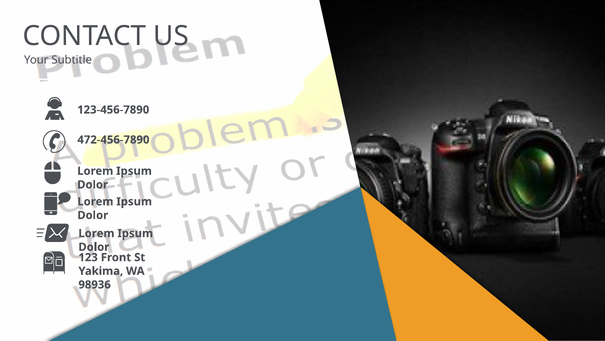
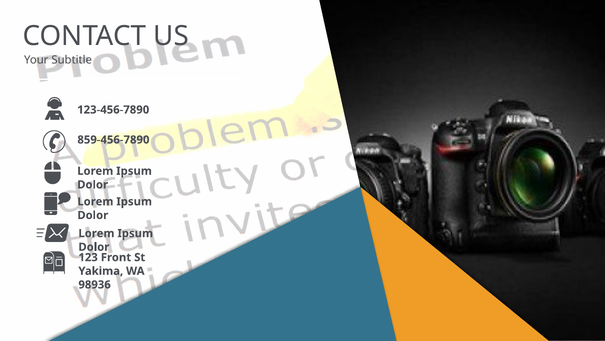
472-456-7890: 472-456-7890 -> 859-456-7890
